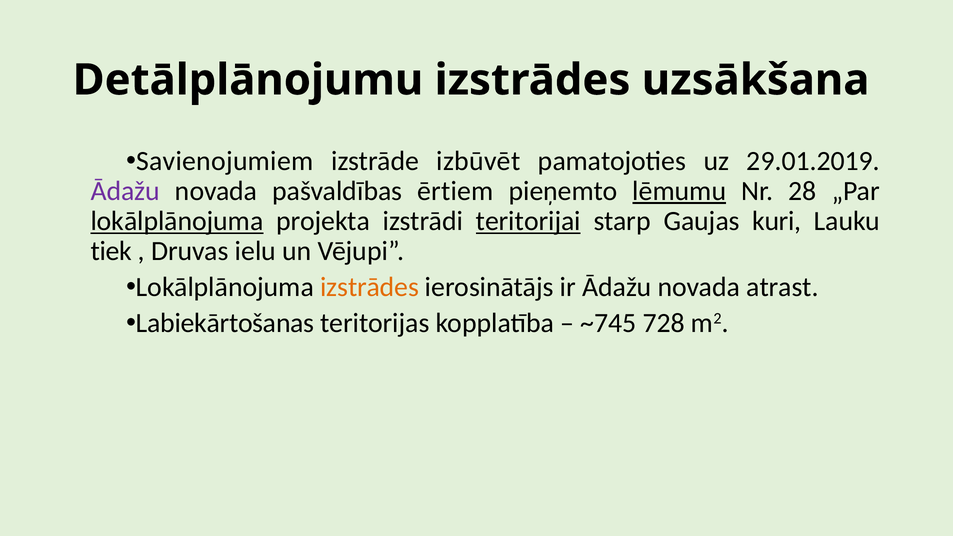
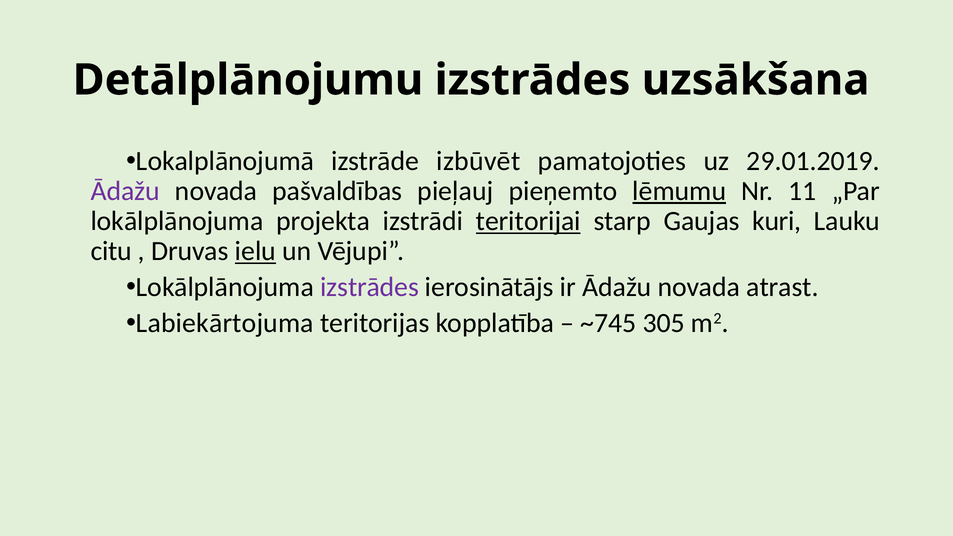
Savienojumiem: Savienojumiem -> Lokalplānojumā
ērtiem: ērtiem -> pieļauj
28: 28 -> 11
lokālplānojuma at (177, 221) underline: present -> none
tiek: tiek -> citu
ielu underline: none -> present
izstrādes at (370, 287) colour: orange -> purple
Labiekārtošanas: Labiekārtošanas -> Labiekārtojuma
728: 728 -> 305
